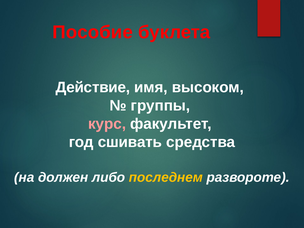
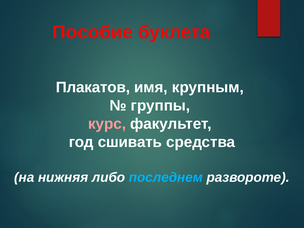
Действие: Действие -> Плакатов
высоком: высоком -> крупным
должен: должен -> нижняя
последнем colour: yellow -> light blue
